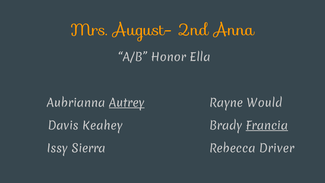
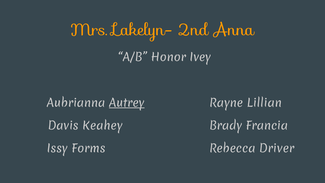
August-: August- -> Lakelyn-
Ella: Ella -> Ivey
Would: Would -> Lillian
Francia underline: present -> none
Sierra: Sierra -> Forms
